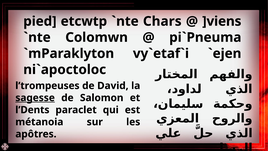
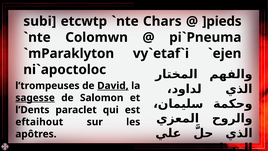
pied: pied -> subi
]viens: ]viens -> ]pieds
David underline: none -> present
métanoia: métanoia -> eftaihout
